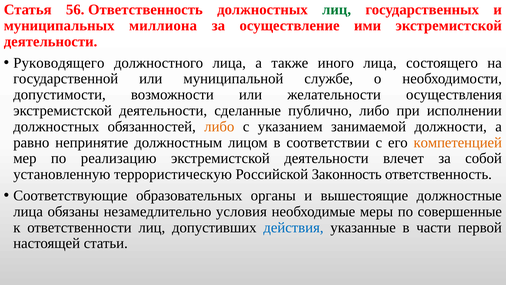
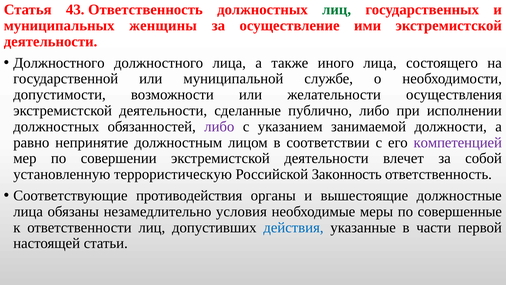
56: 56 -> 43
миллиона: миллиона -> женщины
Руководящего at (59, 63): Руководящего -> Должностного
либо at (219, 126) colour: orange -> purple
компетенцией colour: orange -> purple
реализацию: реализацию -> совершении
образовательных: образовательных -> противодействия
